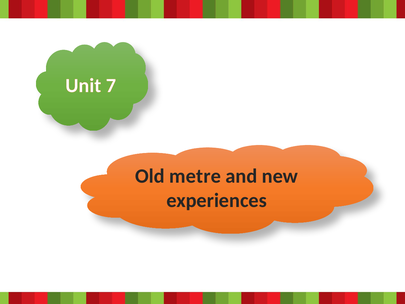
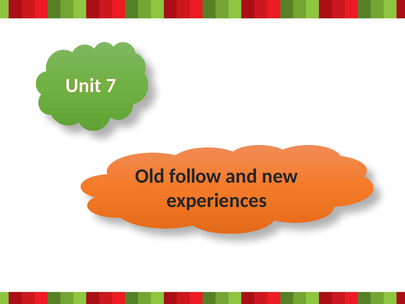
metre: metre -> follow
